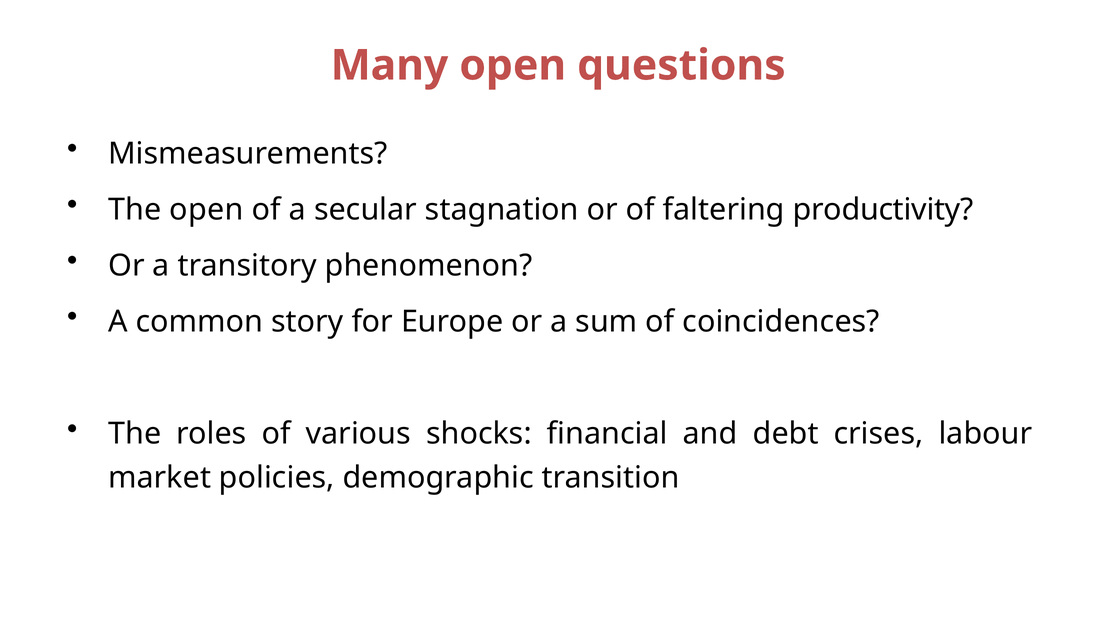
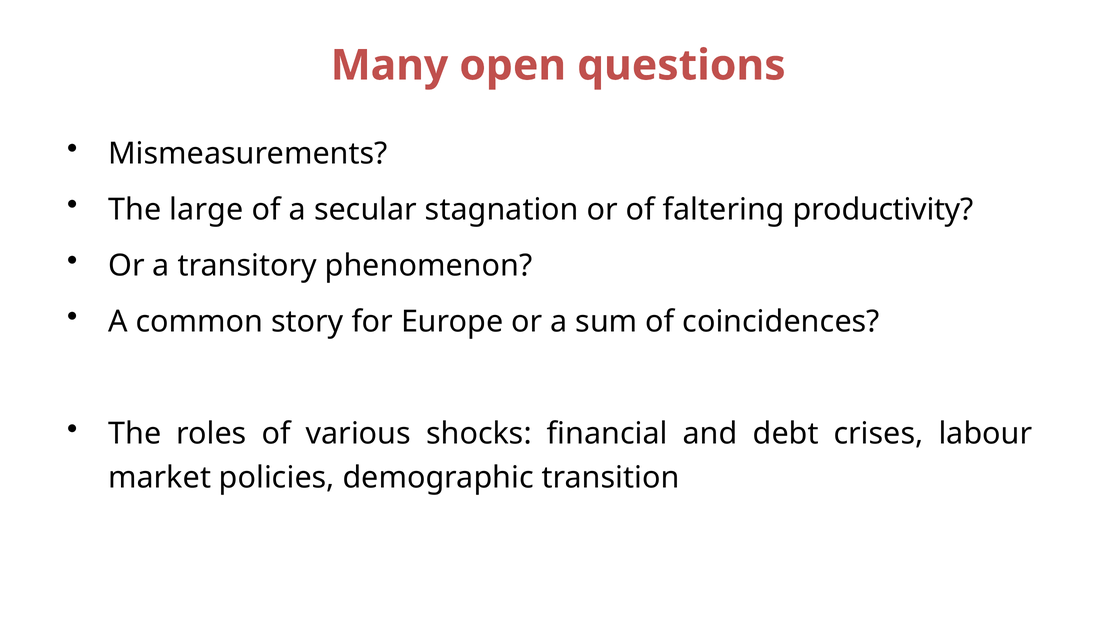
The open: open -> large
